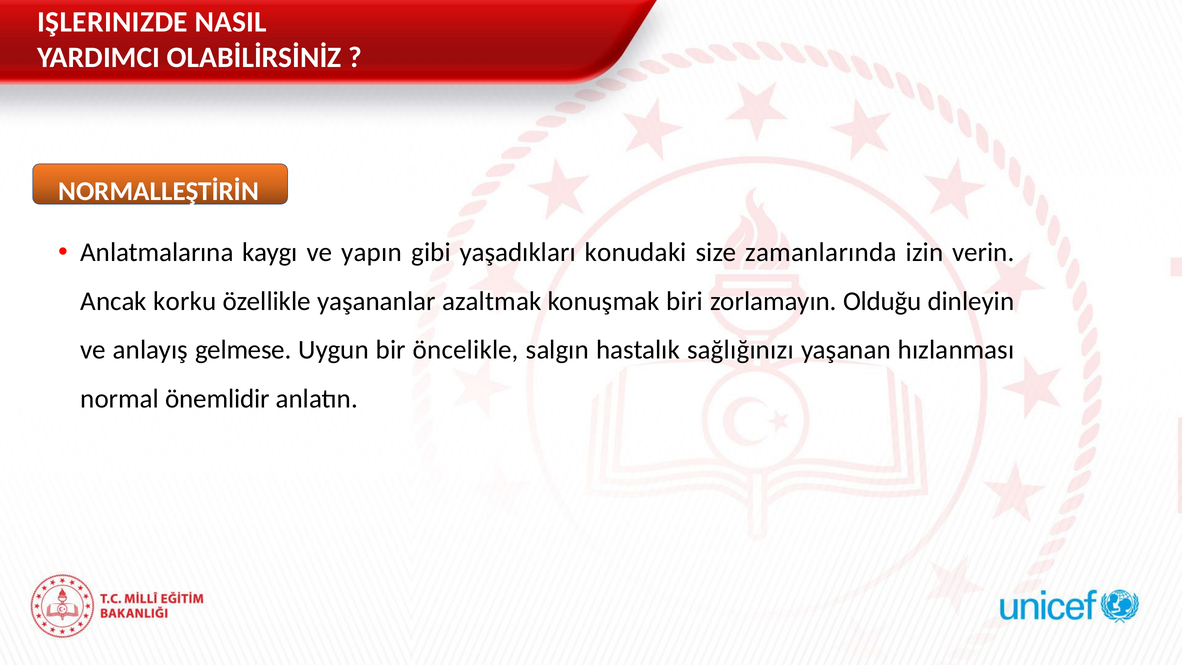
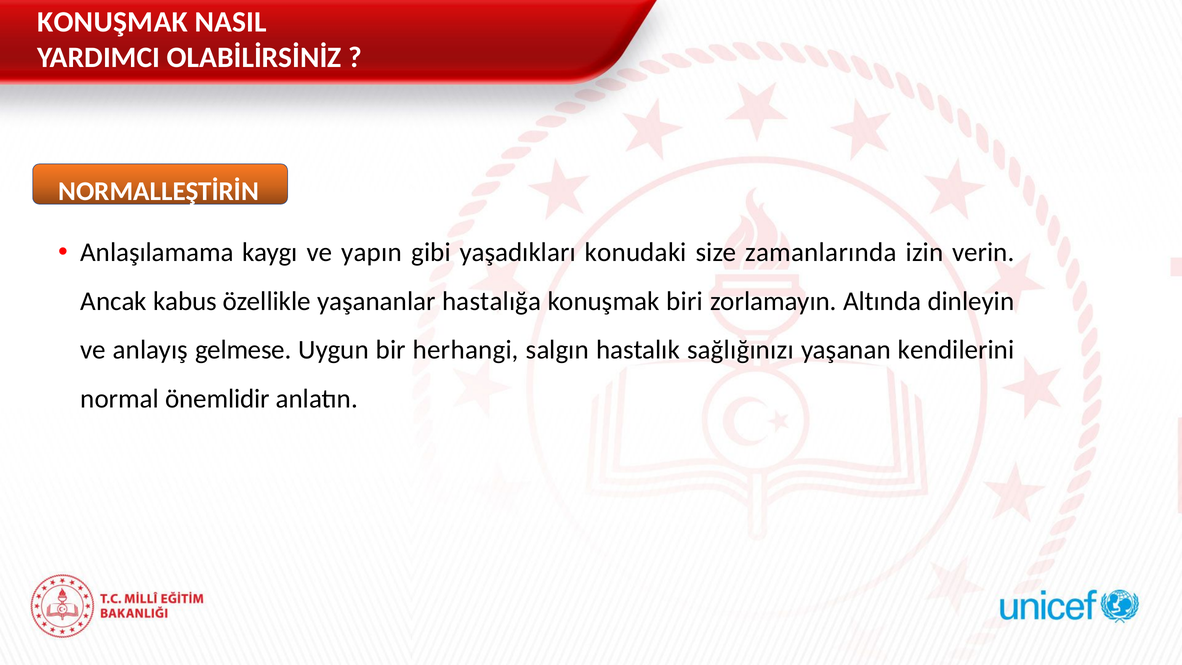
IŞLERINIZDE at (113, 22): IŞLERINIZDE -> KONUŞMAK
Anlatmalarına: Anlatmalarına -> Anlaşılamama
korku: korku -> kabus
azaltmak: azaltmak -> hastalığa
Olduğu: Olduğu -> Altında
öncelikle: öncelikle -> herhangi
hızlanması: hızlanması -> kendilerini
